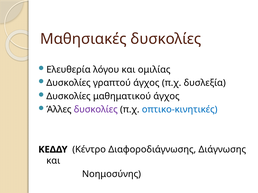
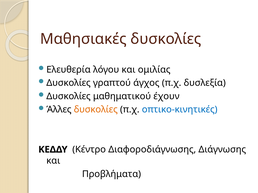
μαθηματικού άγχος: άγχος -> έχουν
δυσκολίες at (96, 110) colour: purple -> orange
Νοημοσύνης: Νοημοσύνης -> Προβλήματα
